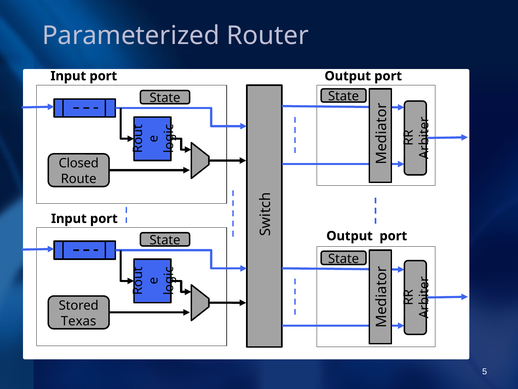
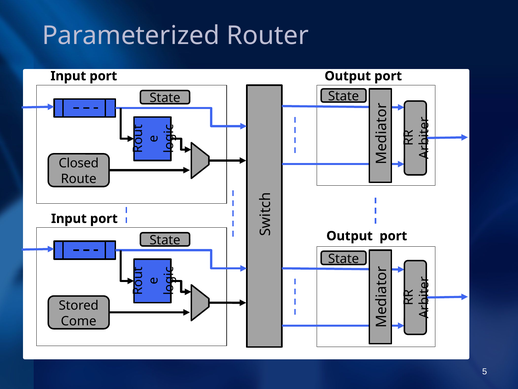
Texas: Texas -> Come
